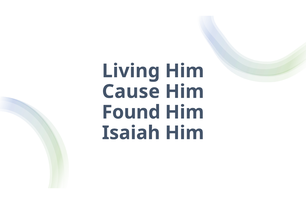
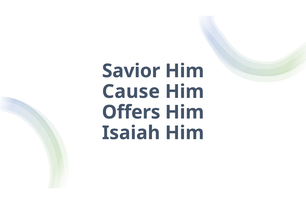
Living: Living -> Savior
Found: Found -> Offers
